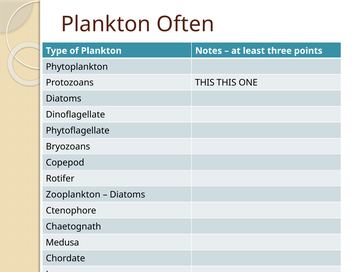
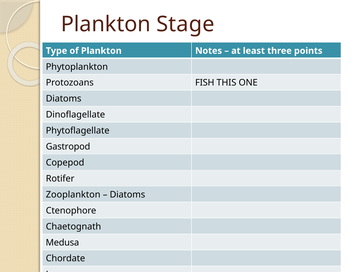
Often: Often -> Stage
Protozoans THIS: THIS -> FISH
Bryozoans: Bryozoans -> Gastropod
